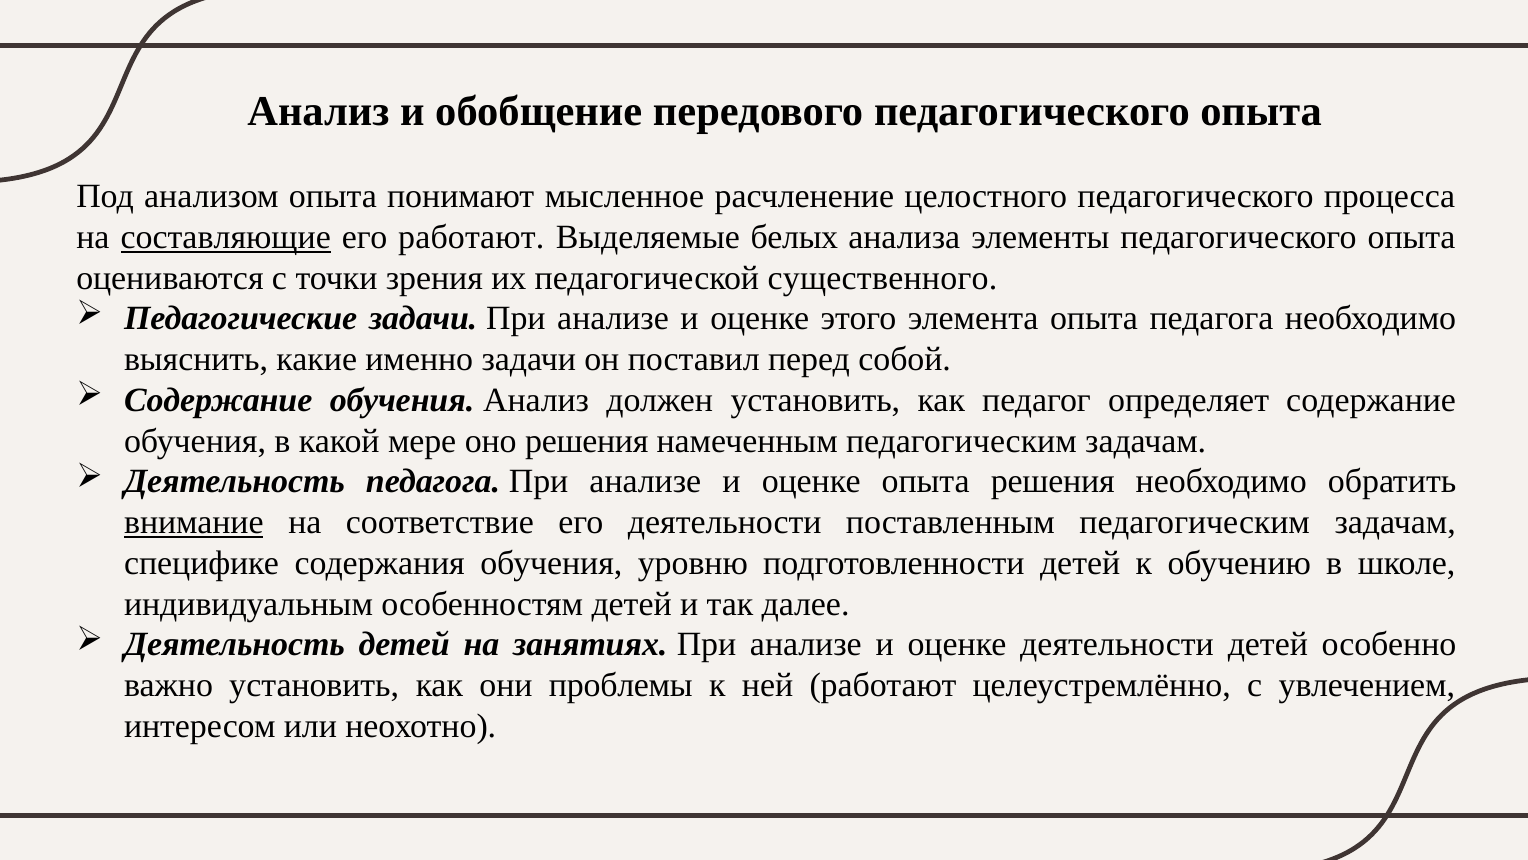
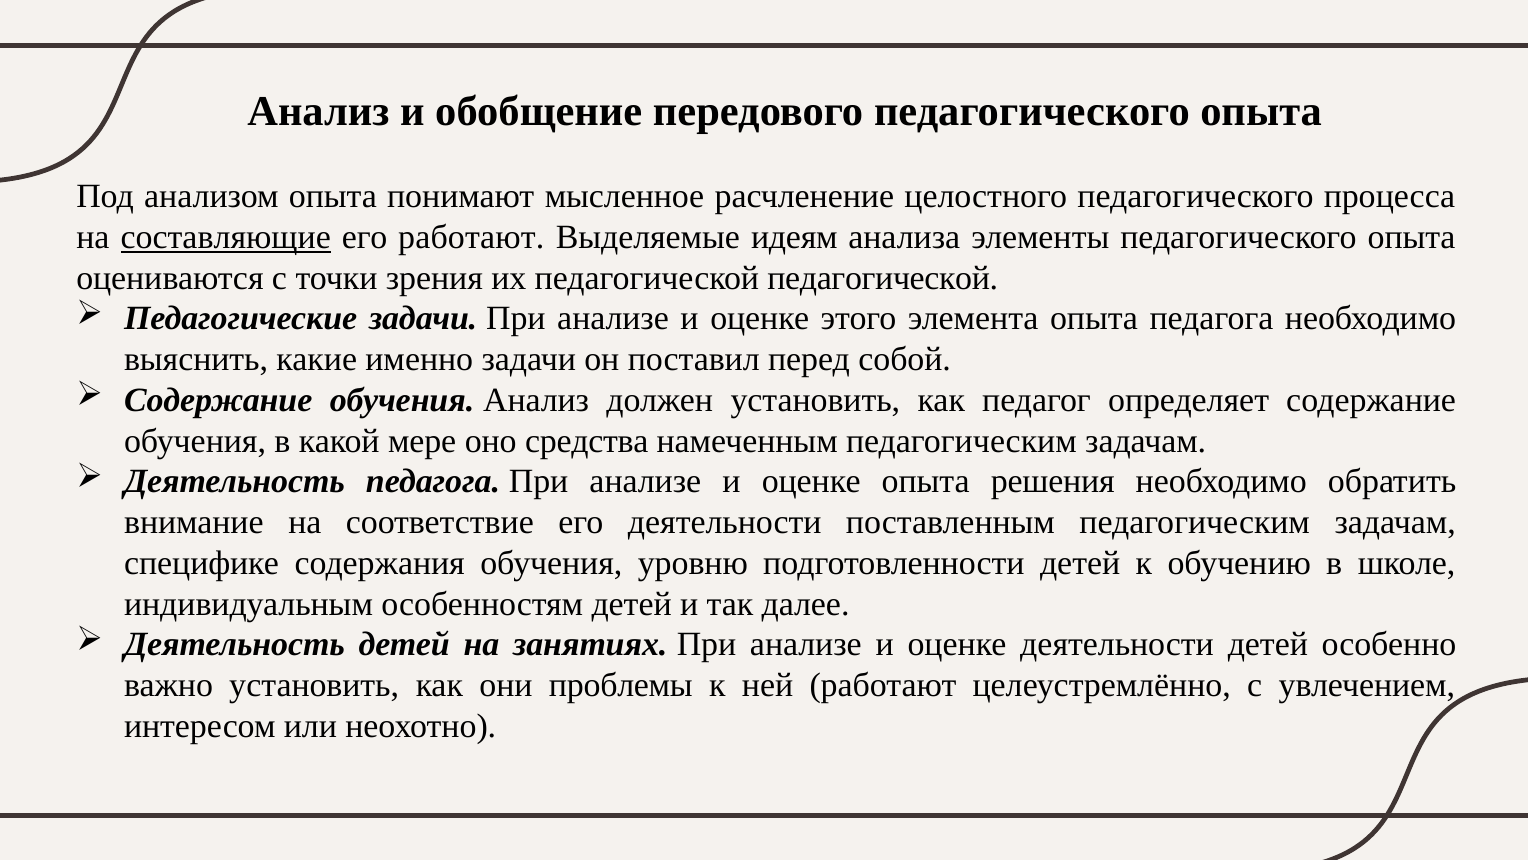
белых: белых -> идеям
педагогической существенного: существенного -> педагогической
оно решения: решения -> средства
внимание underline: present -> none
